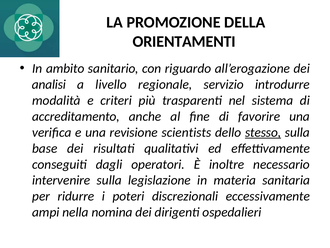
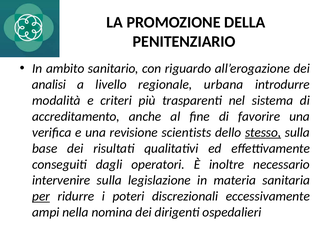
ORIENTAMENTI: ORIENTAMENTI -> PENITENZIARIO
servizio: servizio -> urbana
per underline: none -> present
